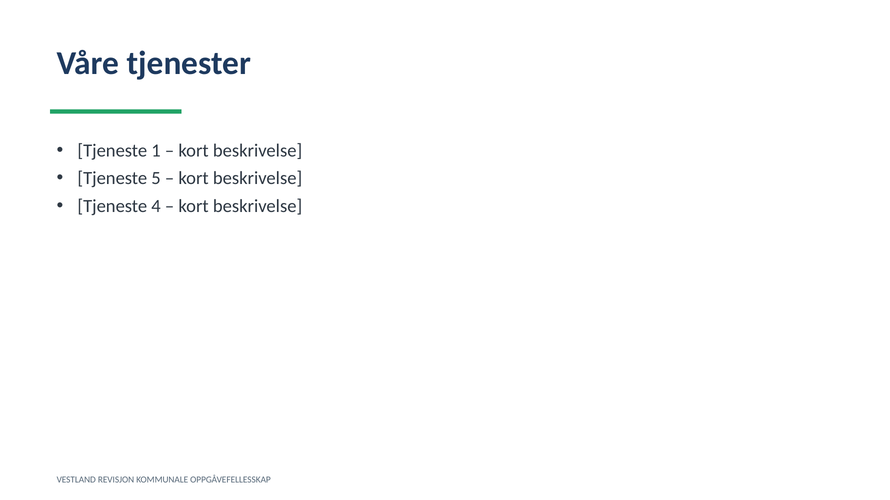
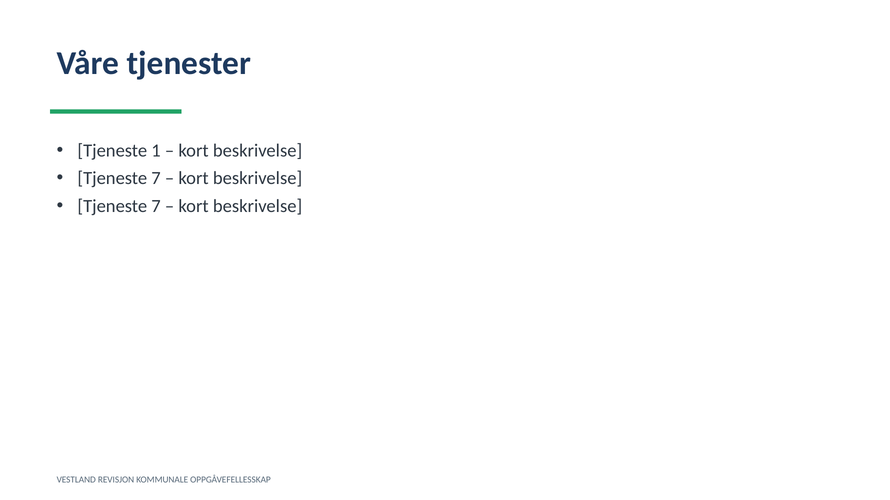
5 at (156, 179): 5 -> 7
4 at (156, 206): 4 -> 7
